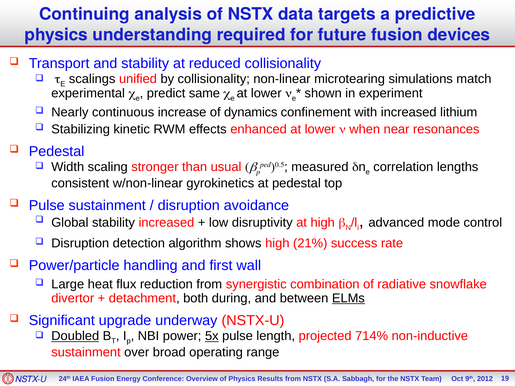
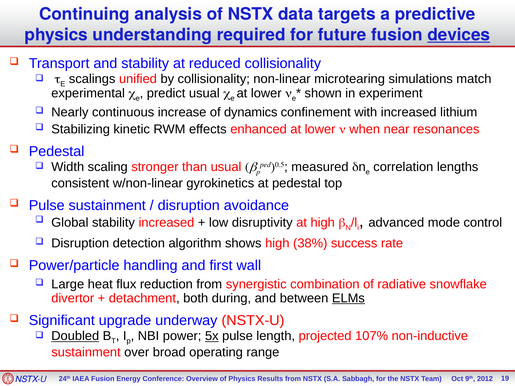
devices underline: none -> present
predict same: same -> usual
21%: 21% -> 38%
714%: 714% -> 107%
